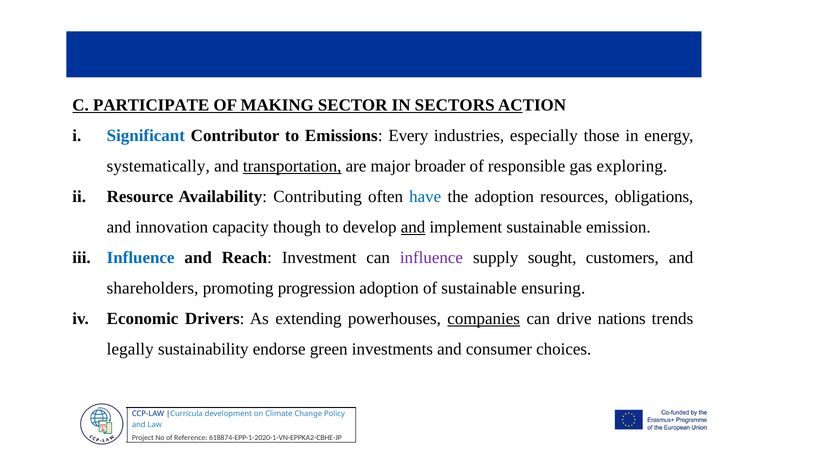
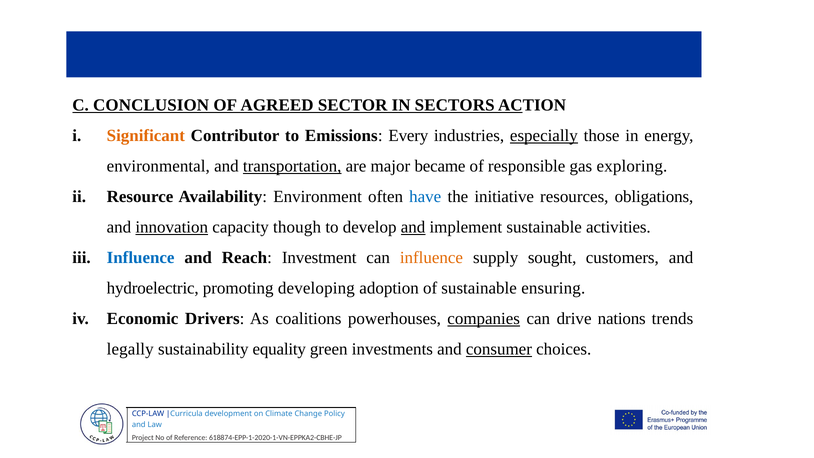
PARTICIPATE: PARTICIPATE -> CONCLUSION
MAKING: MAKING -> AGREED
Significant colour: blue -> orange
especially underline: none -> present
systematically: systematically -> environmental
broader: broader -> became
Contributing: Contributing -> Environment
the adoption: adoption -> initiative
innovation underline: none -> present
emission: emission -> activities
influence at (431, 258) colour: purple -> orange
shareholders: shareholders -> hydroelectric
progression: progression -> developing
extending: extending -> coalitions
endorse: endorse -> equality
consumer underline: none -> present
